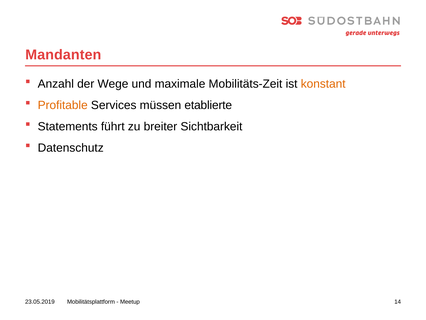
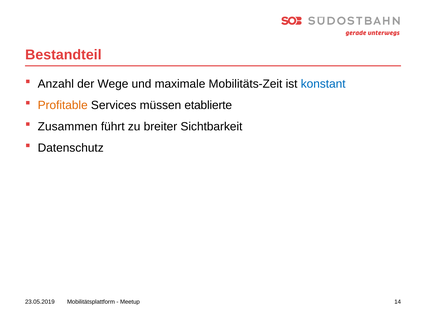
Mandanten: Mandanten -> Bestandteil
konstant colour: orange -> blue
Statements: Statements -> Zusammen
